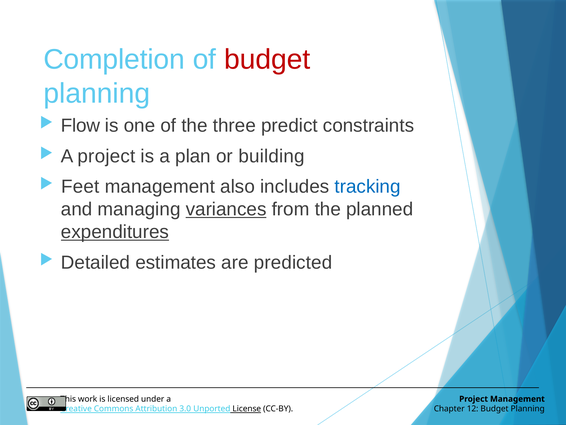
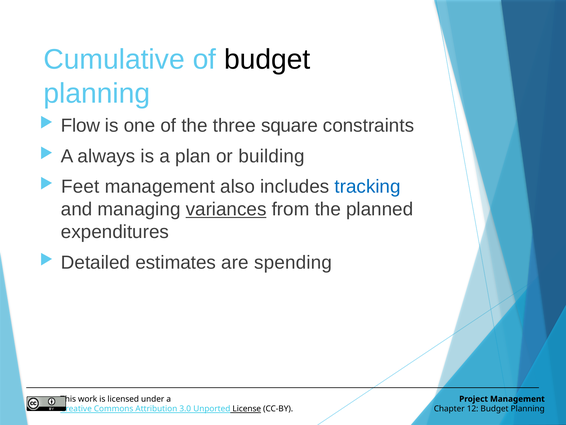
Completion: Completion -> Cumulative
budget at (267, 60) colour: red -> black
predict: predict -> square
A project: project -> always
expenditures underline: present -> none
predicted: predicted -> spending
